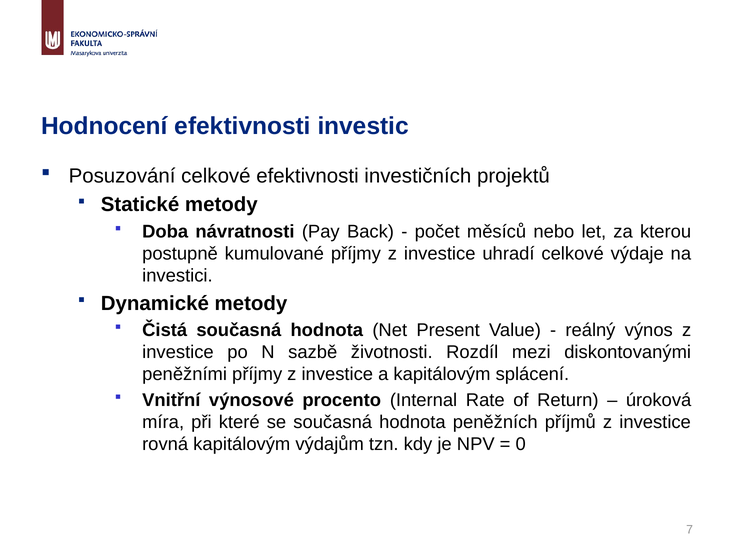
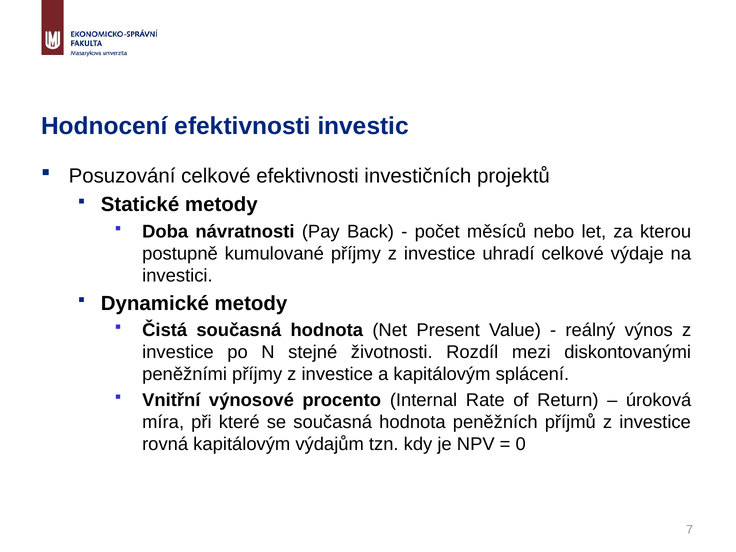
sazbě: sazbě -> stejné
